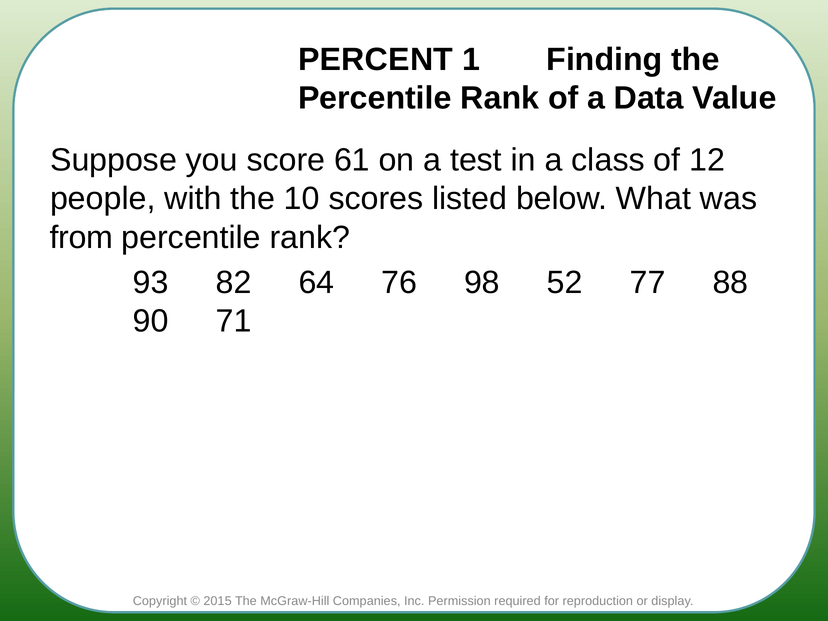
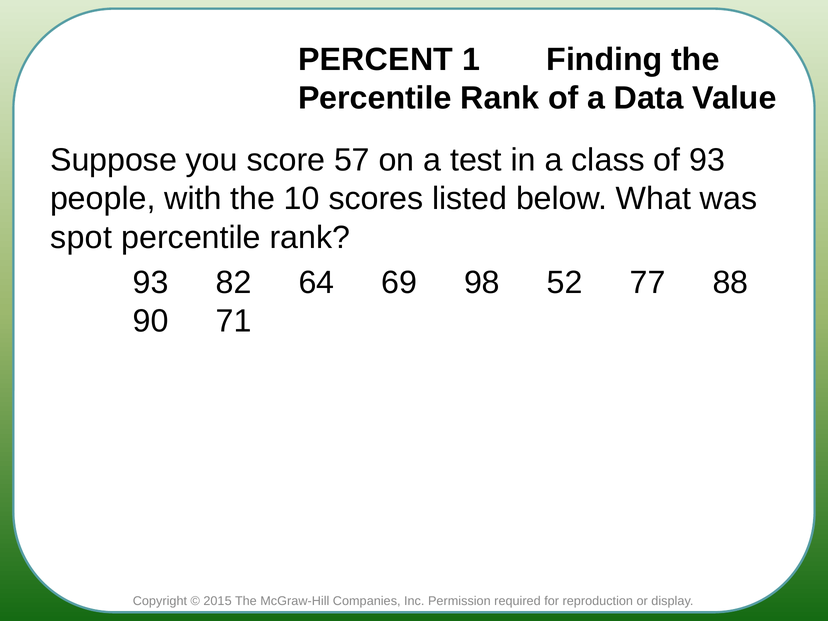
61: 61 -> 57
of 12: 12 -> 93
from: from -> spot
76: 76 -> 69
